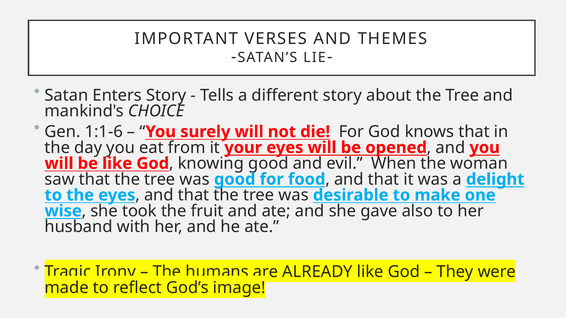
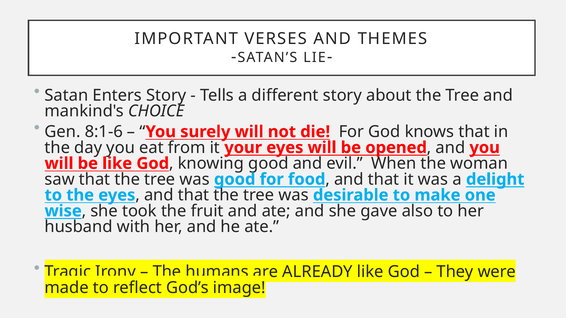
1:1-6: 1:1-6 -> 8:1-6
